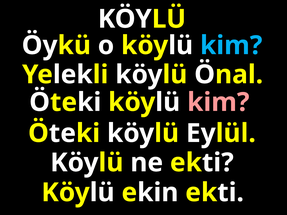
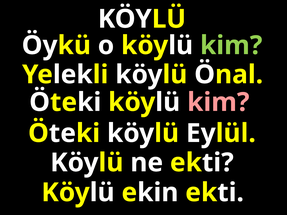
kim at (231, 45) colour: light blue -> light green
